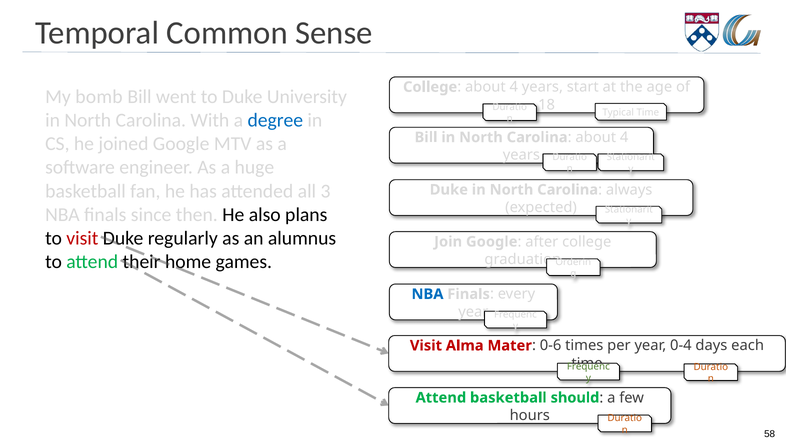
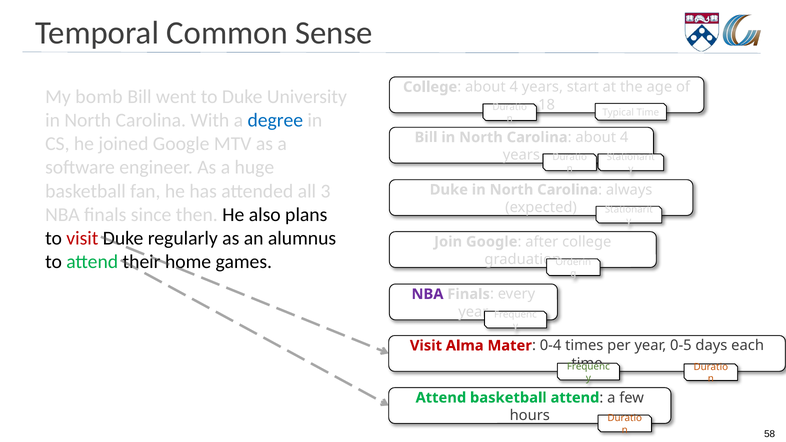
NBA at (427, 294) colour: blue -> purple
0-6: 0-6 -> 0-4
0-4: 0-4 -> 0-5
basketball should: should -> attend
